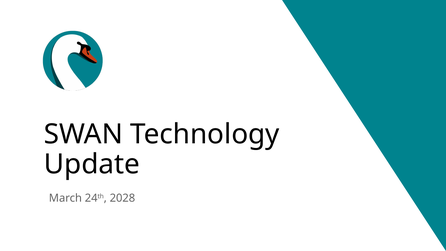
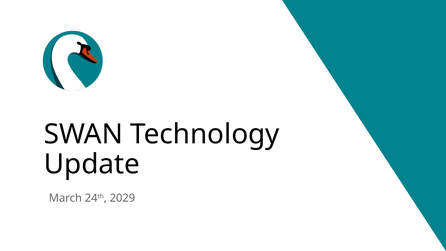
2028: 2028 -> 2029
